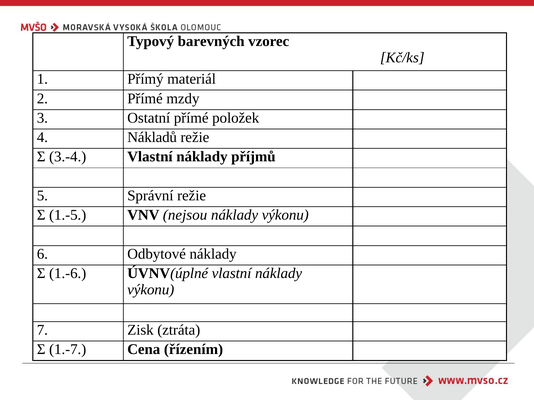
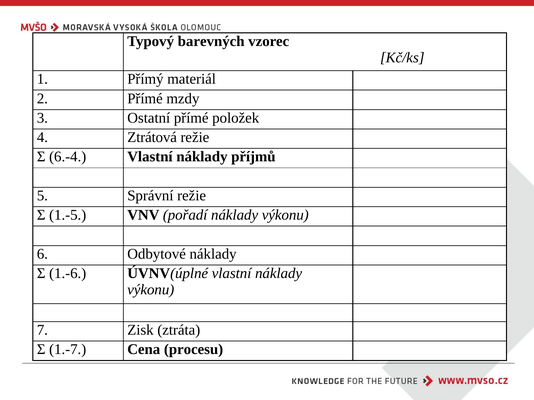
Nákladů: Nákladů -> Ztrátová
3.-4: 3.-4 -> 6.-4
nejsou: nejsou -> pořadí
řízením: řízením -> procesu
